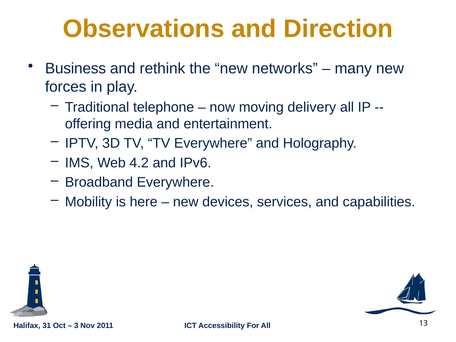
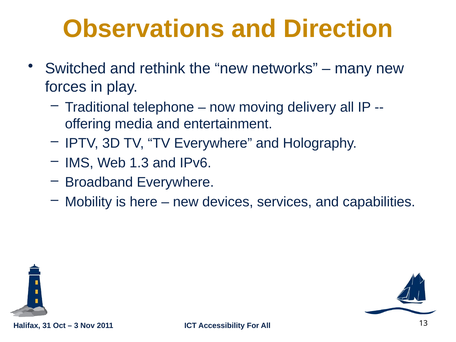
Business: Business -> Switched
4.2: 4.2 -> 1.3
